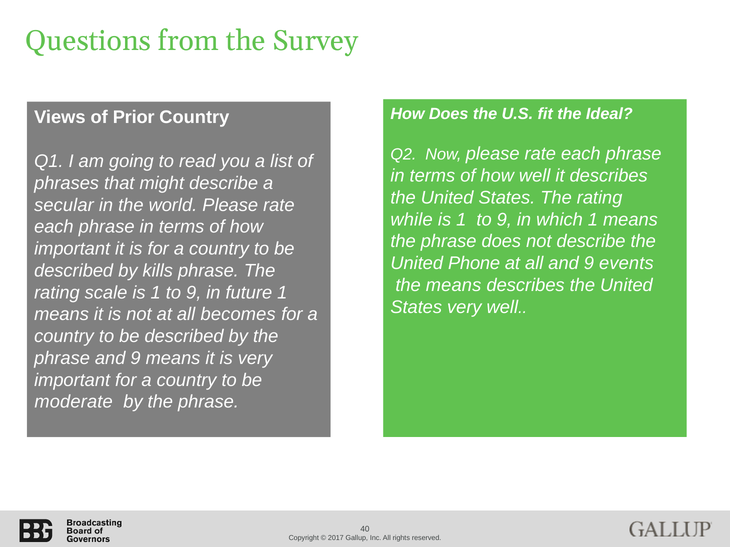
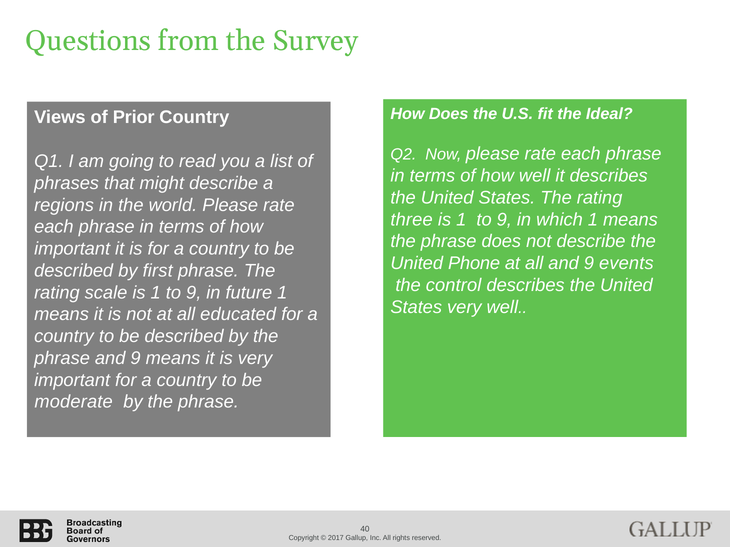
secular: secular -> regions
while: while -> three
kills: kills -> first
the means: means -> control
becomes: becomes -> educated
